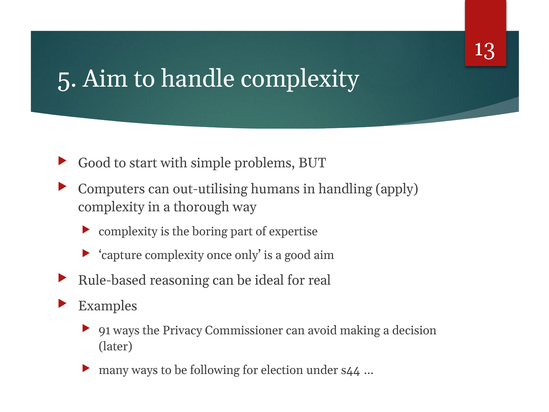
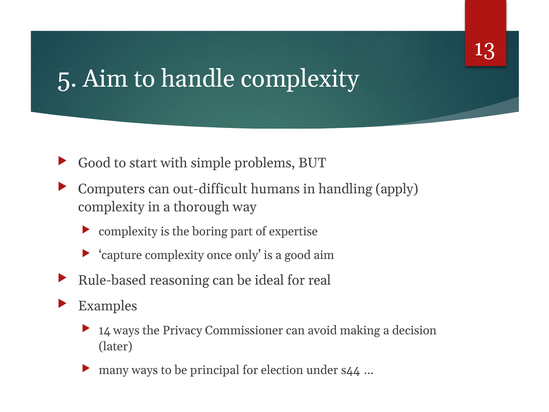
out-utilising: out-utilising -> out-difficult
91: 91 -> 14
following: following -> principal
